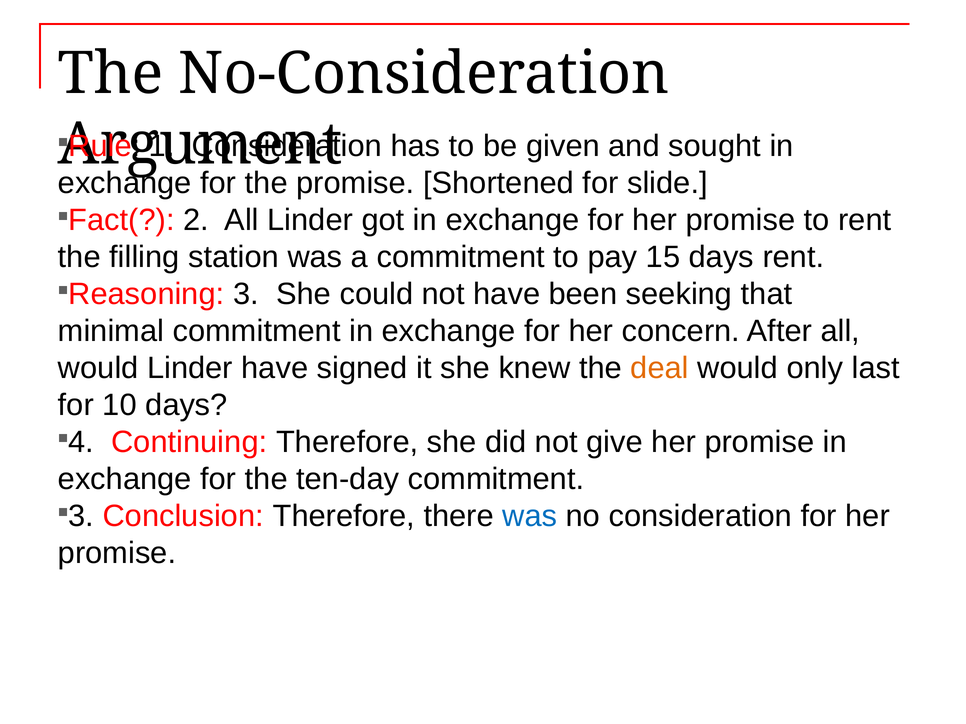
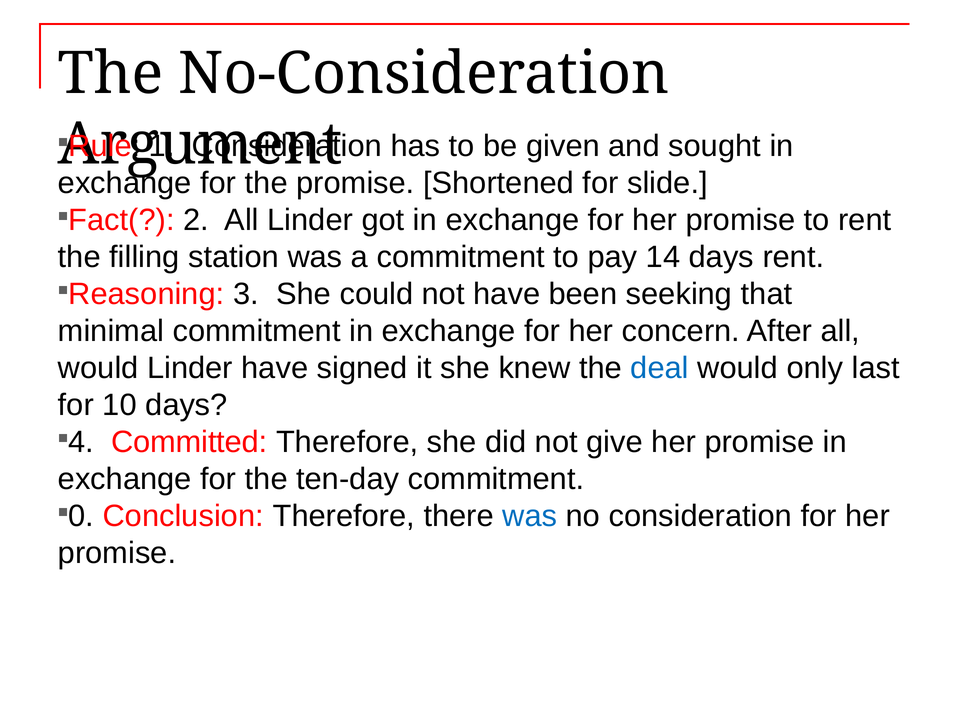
15: 15 -> 14
deal colour: orange -> blue
Continuing: Continuing -> Committed
3 at (81, 516): 3 -> 0
